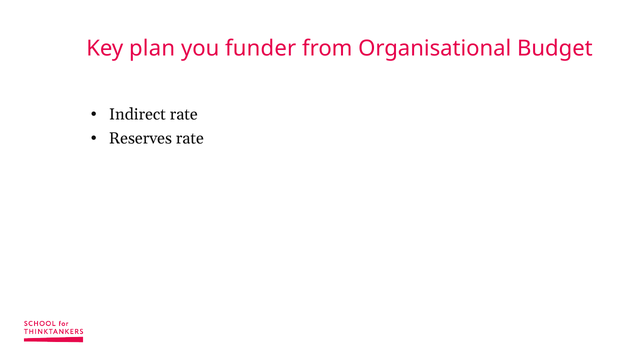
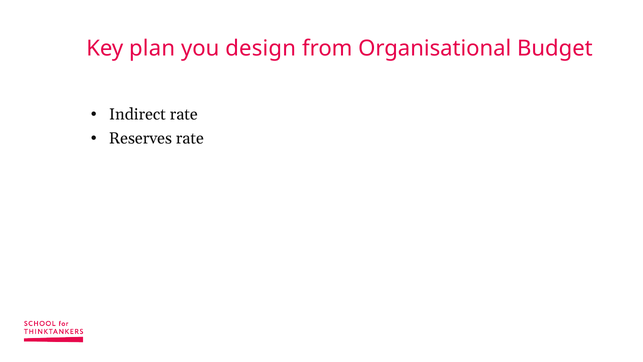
funder: funder -> design
